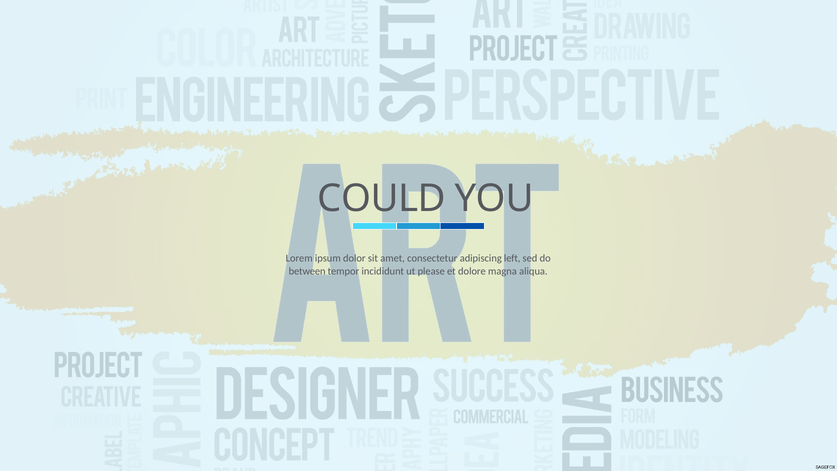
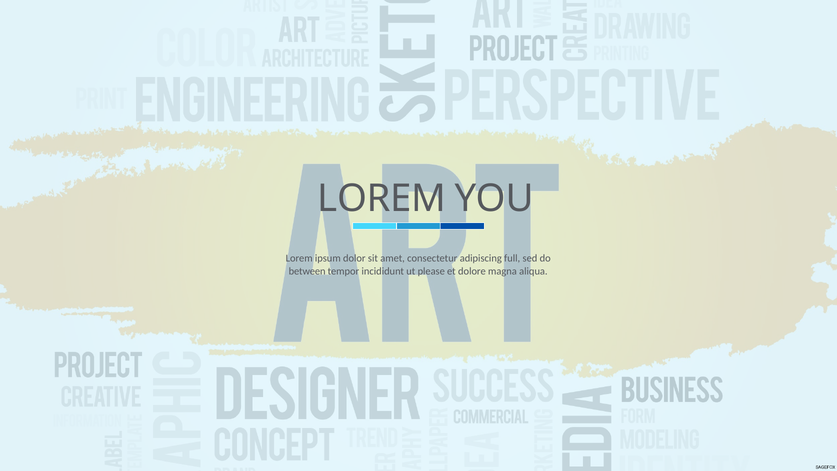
COULD at (382, 199): COULD -> LOREM
left: left -> full
